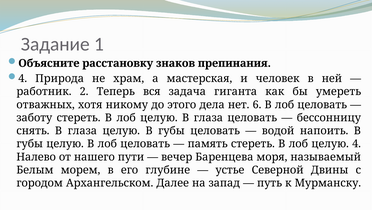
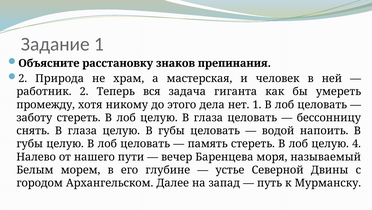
4 at (23, 78): 4 -> 2
отважных: отважных -> промежду
нет 6: 6 -> 1
